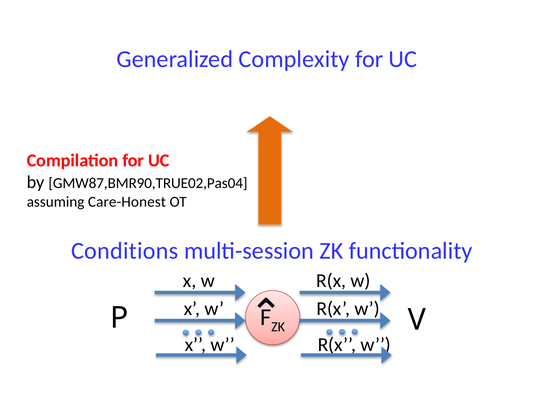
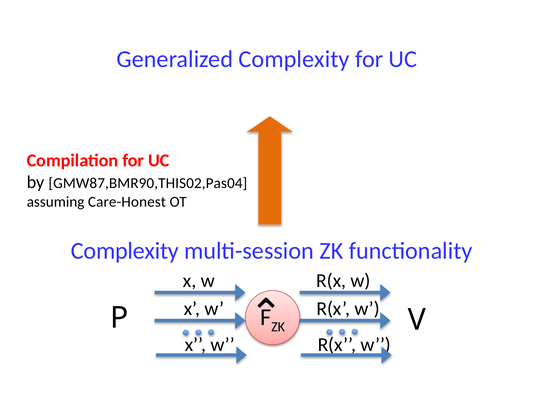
GMW87,BMR90,TRUE02,Pas04: GMW87,BMR90,TRUE02,Pas04 -> GMW87,BMR90,THIS02,Pas04
Conditions at (125, 251): Conditions -> Complexity
